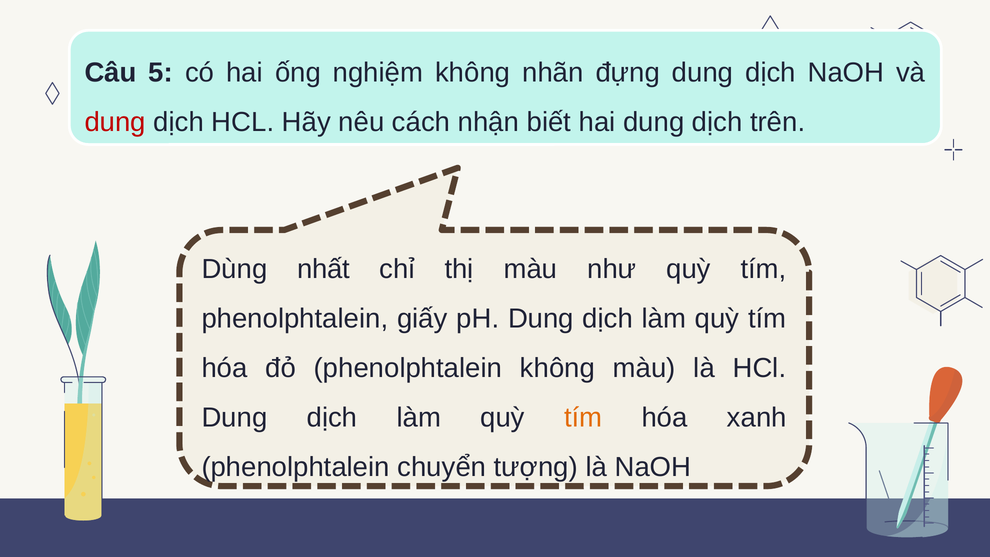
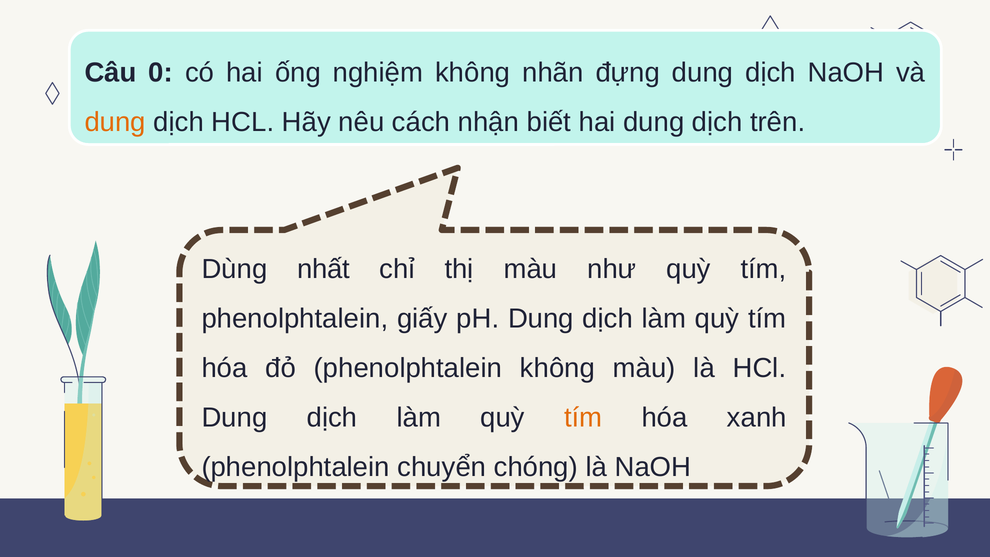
5: 5 -> 0
dung at (115, 122) colour: red -> orange
tượng: tượng -> chóng
